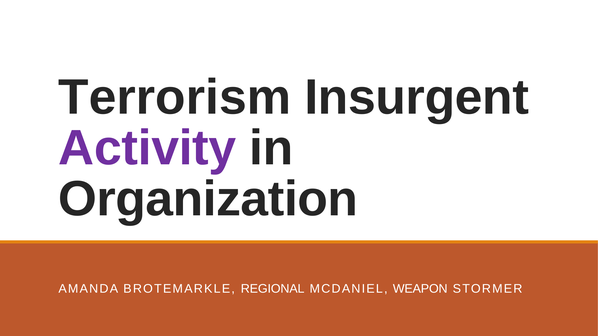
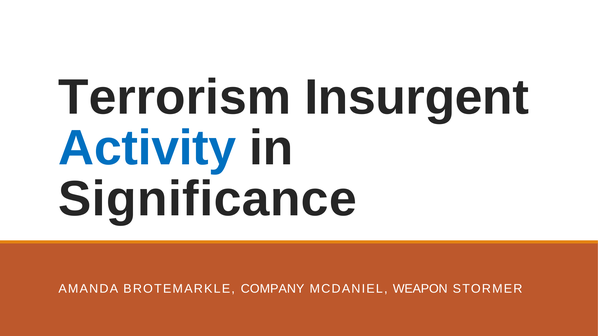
Activity colour: purple -> blue
Organization: Organization -> Significance
REGIONAL: REGIONAL -> COMPANY
